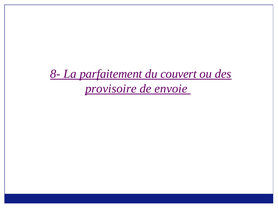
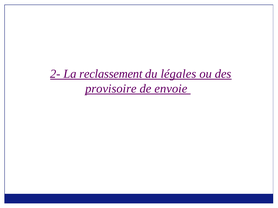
8-: 8- -> 2-
parfaitement: parfaitement -> reclassement
couvert: couvert -> légales
